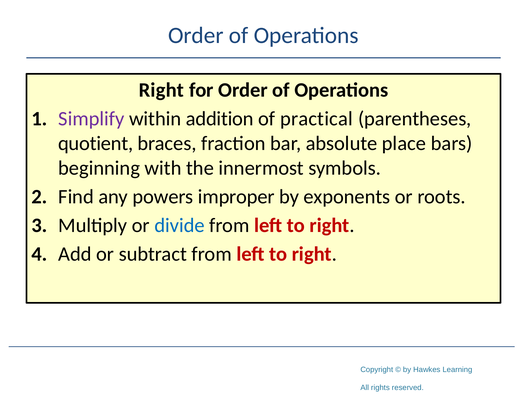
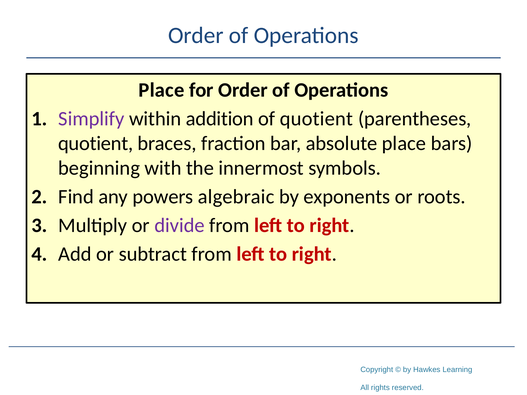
Right at (161, 90): Right -> Place
of practical: practical -> quotient
improper: improper -> algebraic
divide colour: blue -> purple
